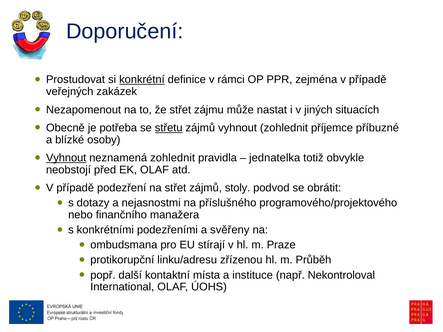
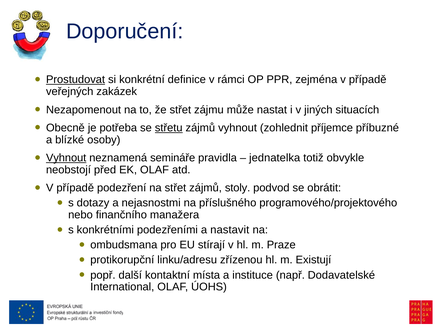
Prostudovat underline: none -> present
konkrétní underline: present -> none
neznamená zohlednit: zohlednit -> semináře
svěřeny: svěřeny -> nastavit
Průběh: Průběh -> Existují
Nekontroloval: Nekontroloval -> Dodavatelské
